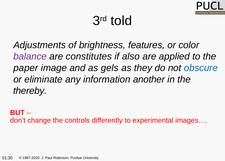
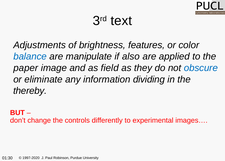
told: told -> text
balance colour: purple -> blue
constitutes: constitutes -> manipulate
gels: gels -> field
another: another -> dividing
